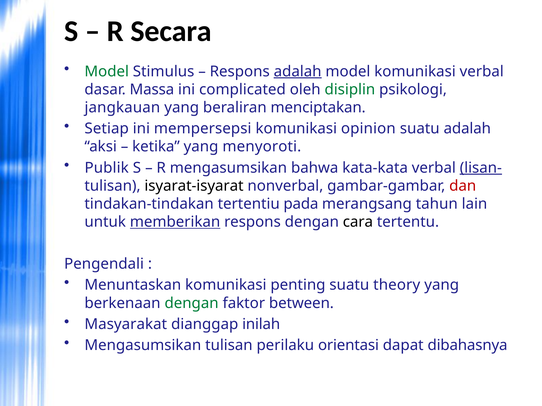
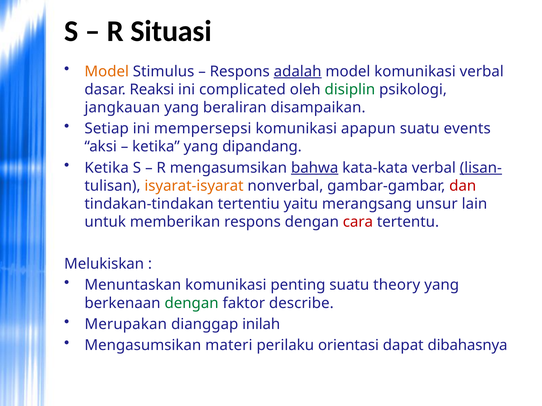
Secara: Secara -> Situasi
Model at (107, 72) colour: green -> orange
Massa: Massa -> Reaksi
menciptakan: menciptakan -> disampaikan
opinion: opinion -> apapun
suatu adalah: adalah -> events
menyoroti: menyoroti -> dipandang
Publik at (107, 168): Publik -> Ketika
bahwa underline: none -> present
isyarat-isyarat colour: black -> orange
pada: pada -> yaitu
tahun: tahun -> unsur
memberikan underline: present -> none
cara colour: black -> red
Pengendali: Pengendali -> Melukiskan
between: between -> describe
Masyarakat: Masyarakat -> Merupakan
Mengasumsikan tulisan: tulisan -> materi
